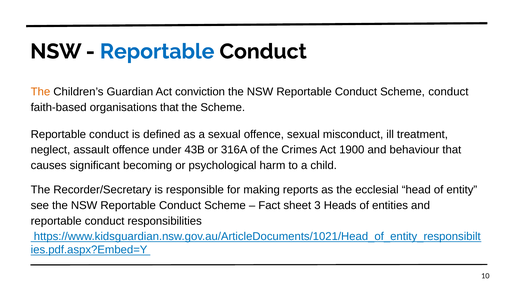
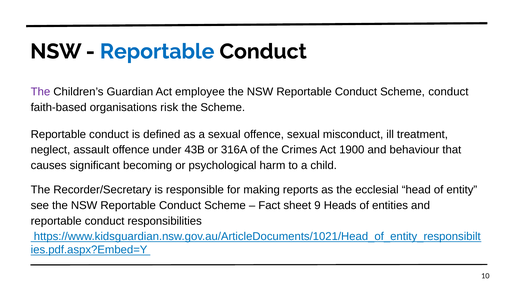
The at (40, 92) colour: orange -> purple
conviction: conviction -> employee
organisations that: that -> risk
3: 3 -> 9
